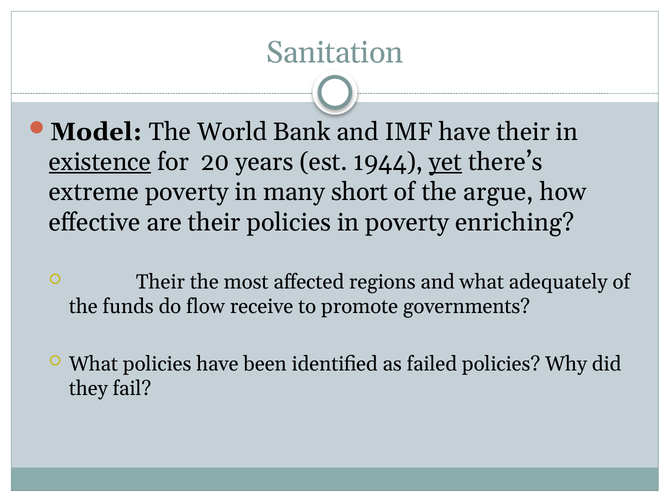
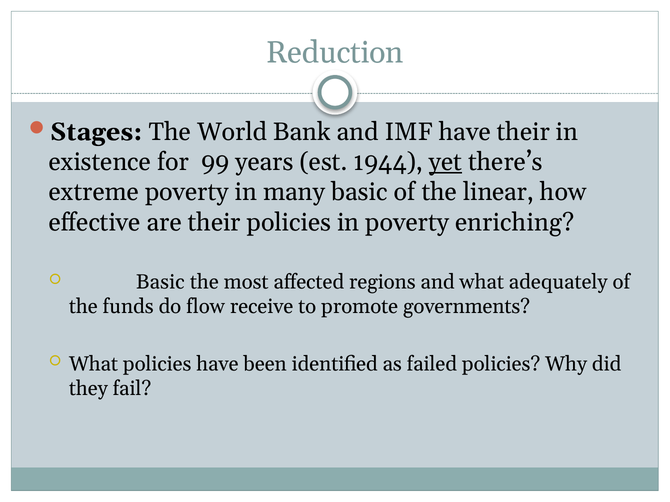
Sanitation: Sanitation -> Reduction
Model: Model -> Stages
existence underline: present -> none
20: 20 -> 99
many short: short -> basic
argue: argue -> linear
Their at (160, 282): Their -> Basic
